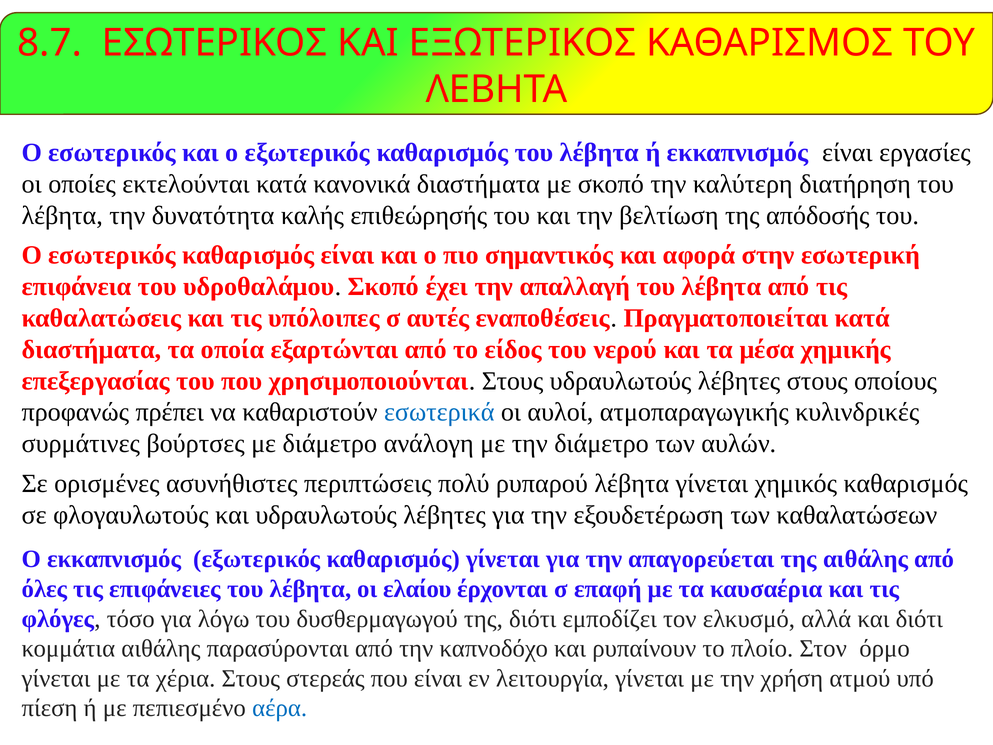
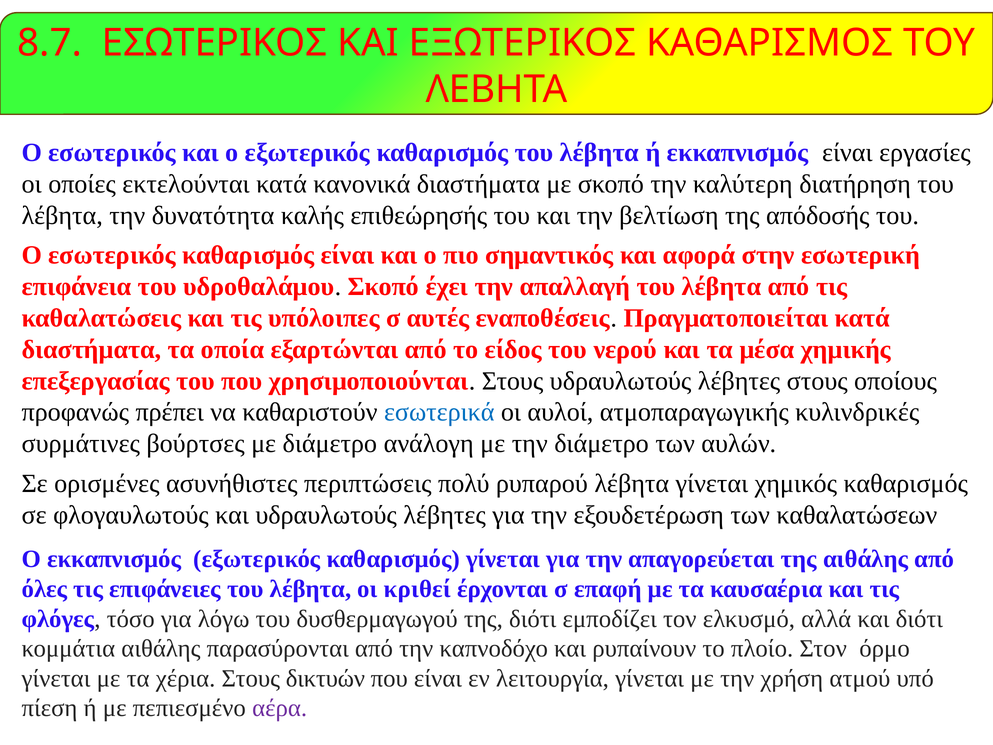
ελαίου: ελαίου -> κριθεί
στερεάς: στερεάς -> δικτυών
αέρα colour: blue -> purple
